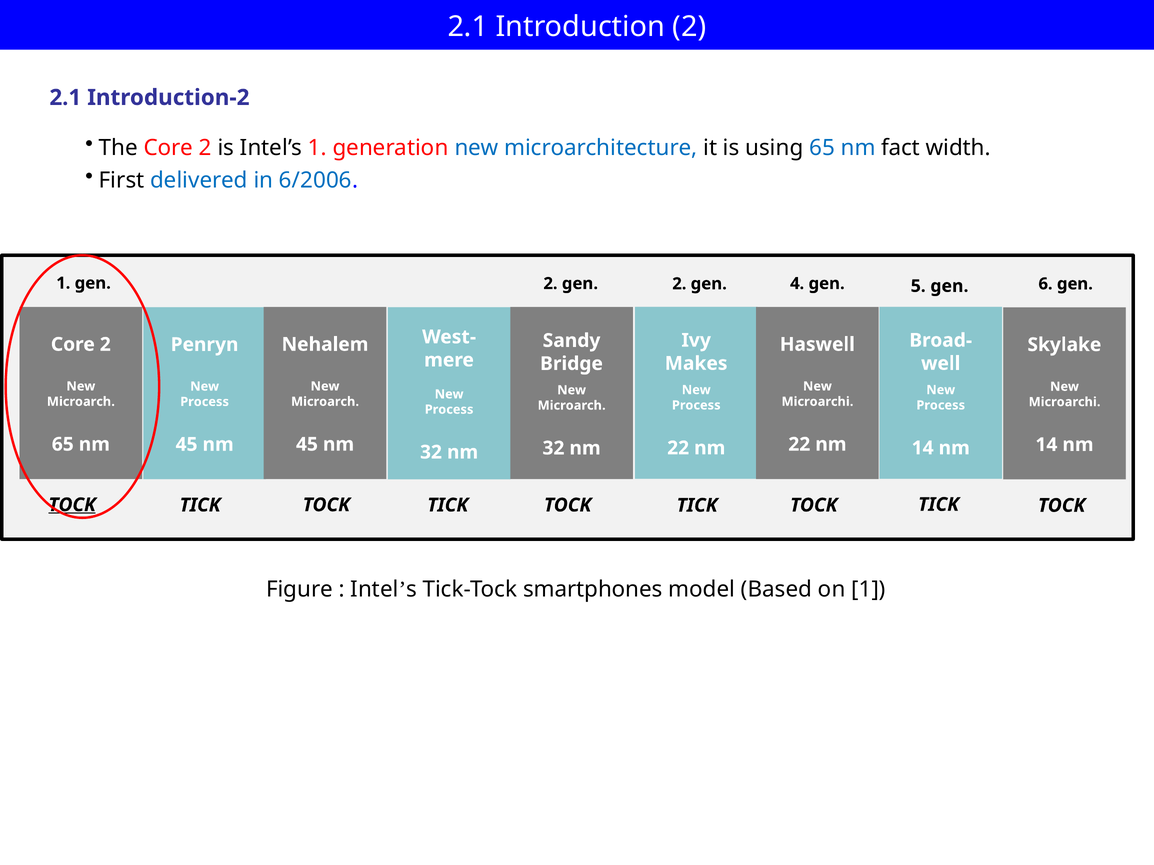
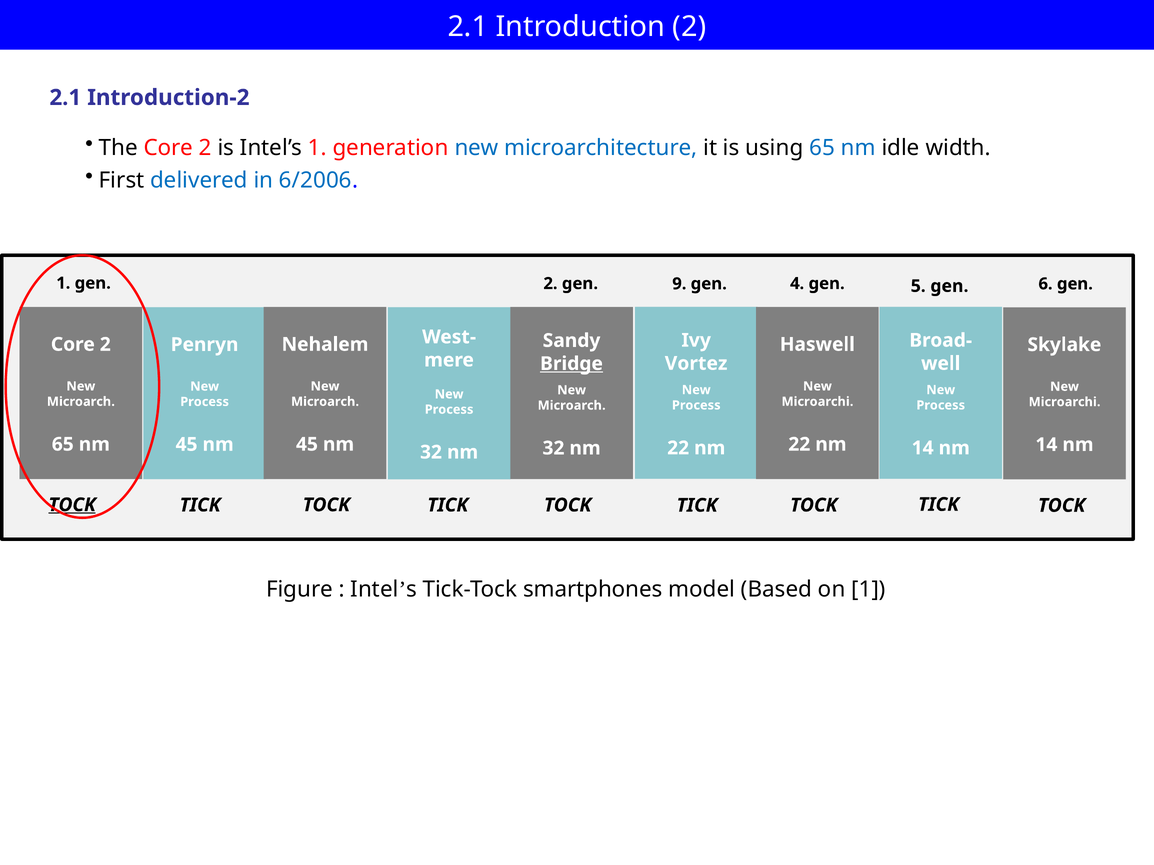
fact: fact -> idle
2 gen 2: 2 -> 9
Makes: Makes -> Vortez
Bridge underline: none -> present
